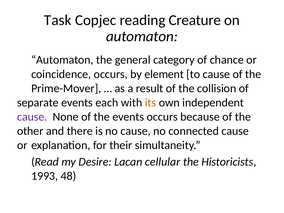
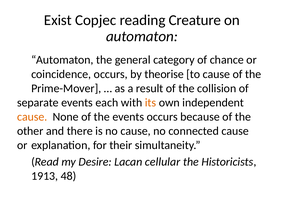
Task: Task -> Exist
element: element -> theorise
cause at (32, 117) colour: purple -> orange
1993: 1993 -> 1913
